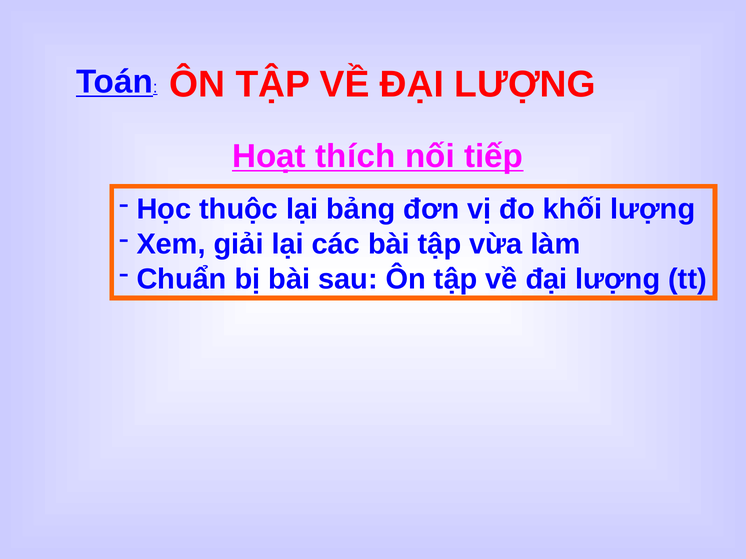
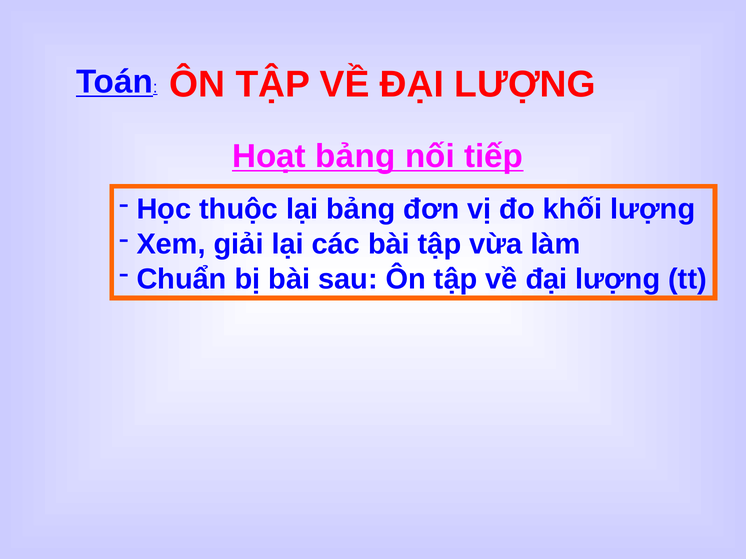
Hoạt thích: thích -> bảng
